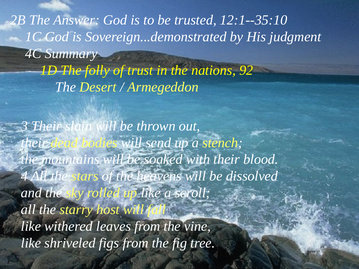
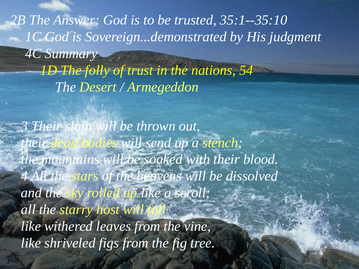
12:1--35:10: 12:1--35:10 -> 35:1--35:10
92: 92 -> 54
